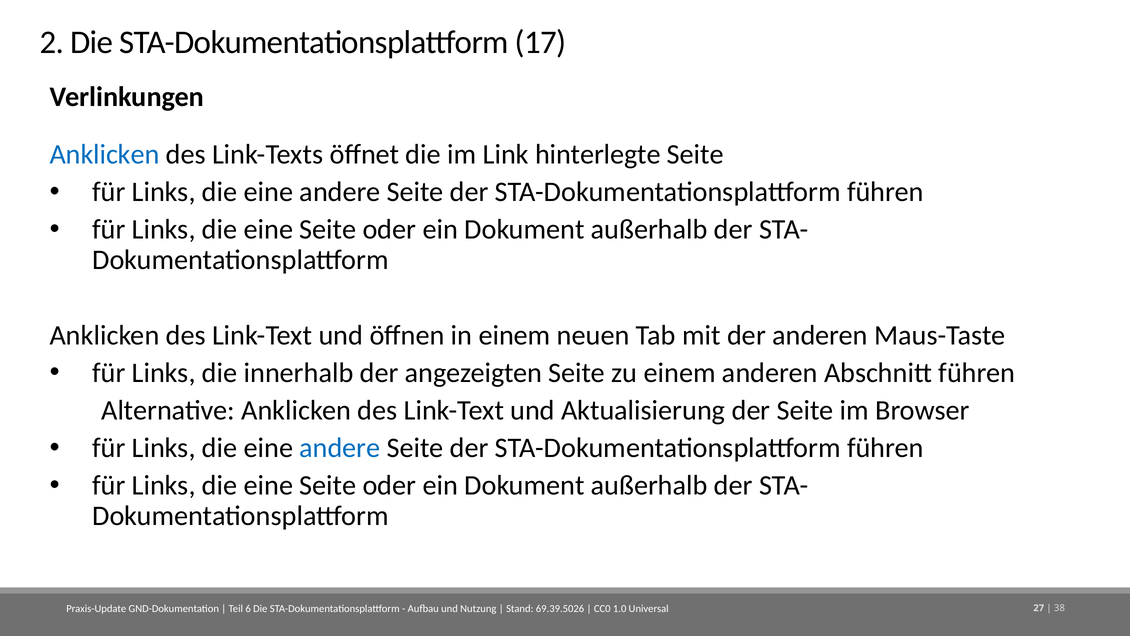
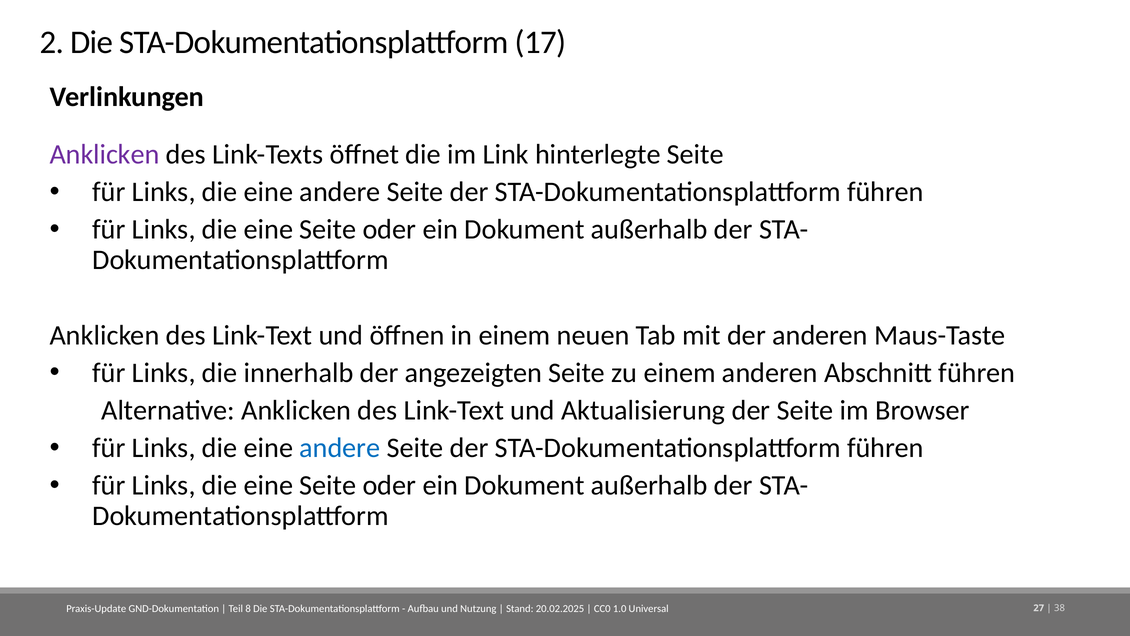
Anklicken at (105, 154) colour: blue -> purple
6: 6 -> 8
69.39.5026: 69.39.5026 -> 20.02.2025
